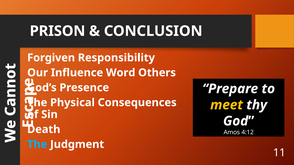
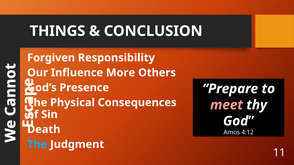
PRISON: PRISON -> THINGS
Word: Word -> More
meet colour: yellow -> pink
